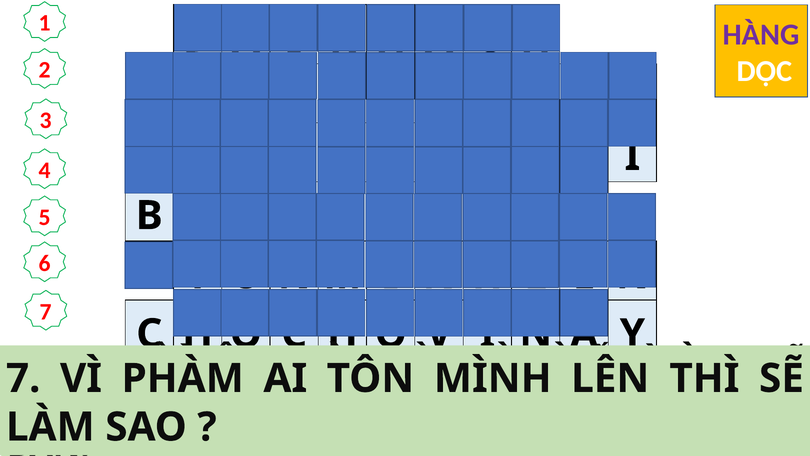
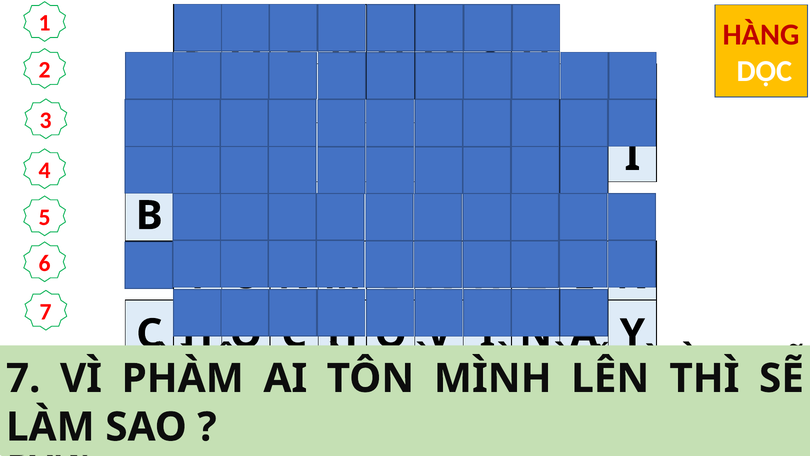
HÀNG colour: purple -> red
